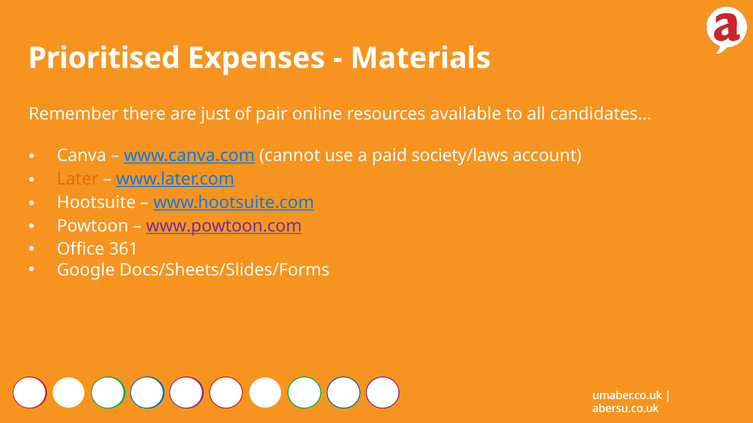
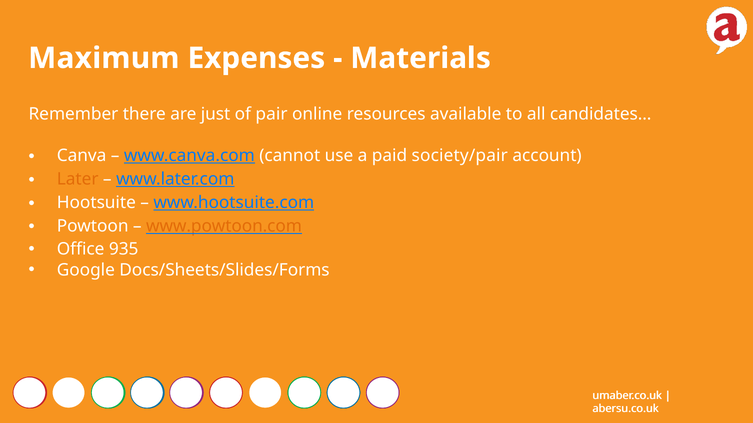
Prioritised: Prioritised -> Maximum
society/laws: society/laws -> society/pair
www.powtoon.com colour: purple -> orange
361: 361 -> 935
